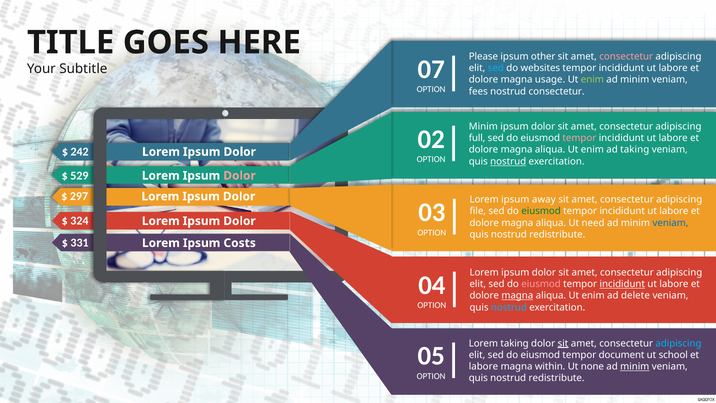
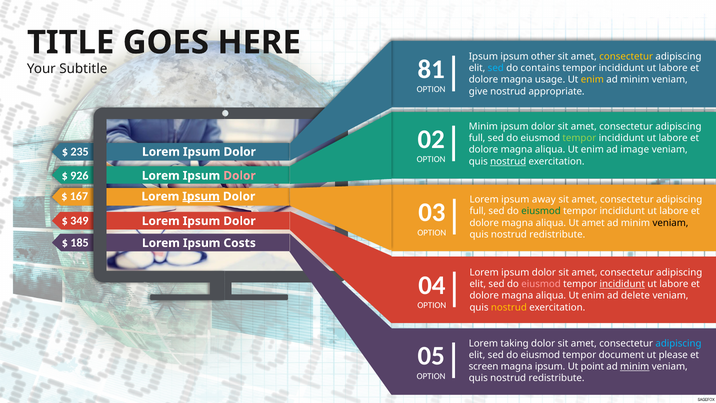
Please at (483, 56): Please -> Ipsum
consectetur at (626, 56) colour: pink -> yellow
07: 07 -> 81
websites: websites -> contains
enim at (592, 80) colour: light green -> yellow
fees: fees -> give
nostrud consectetur: consectetur -> appropriate
tempor at (579, 138) colour: pink -> light green
242: 242 -> 235
ad taking: taking -> image
529: 529 -> 926
297: 297 -> 167
Ipsum at (201, 196) underline: none -> present
file at (478, 211): file -> full
324: 324 -> 349
Ut need: need -> amet
veniam at (670, 223) colour: blue -> black
331: 331 -> 185
magna at (517, 296) underline: present -> none
nostrud at (509, 307) colour: light blue -> yellow
sit at (563, 343) underline: present -> none
school: school -> please
labore at (483, 366): labore -> screen
magna within: within -> ipsum
none: none -> point
